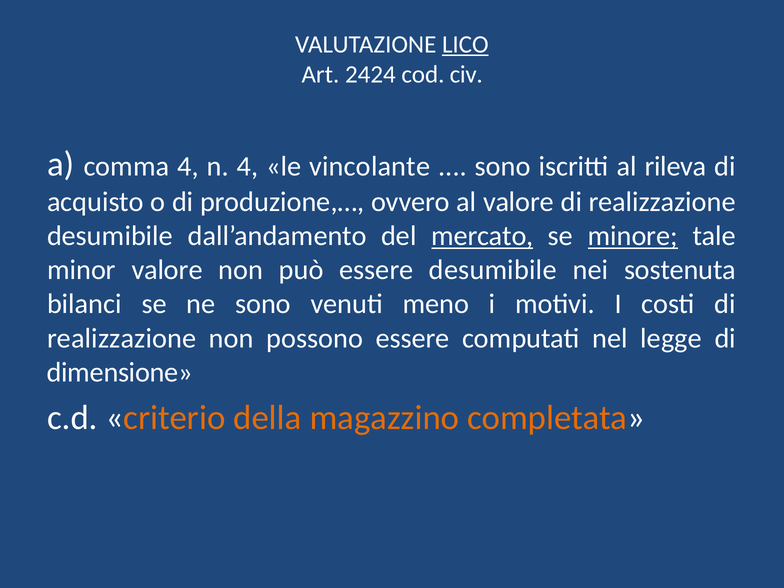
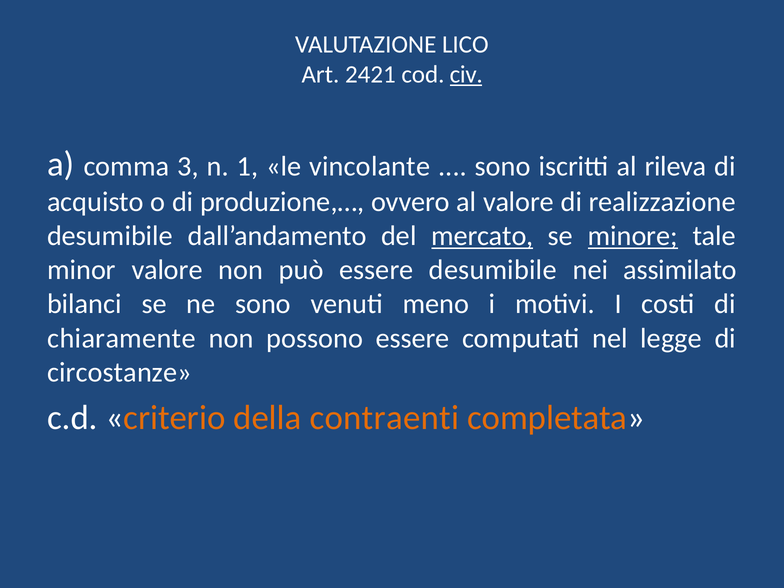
LICO underline: present -> none
2424: 2424 -> 2421
civ underline: none -> present
comma 4: 4 -> 3
n 4: 4 -> 1
sostenuta: sostenuta -> assimilato
realizzazione at (122, 338): realizzazione -> chiaramente
dimensione: dimensione -> circostanze
magazzino: magazzino -> contraenti
